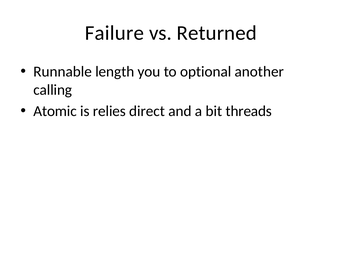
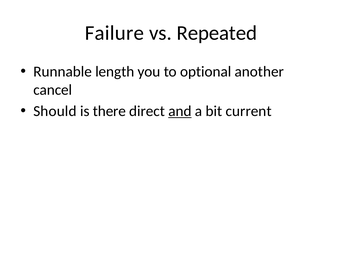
Returned: Returned -> Repeated
calling: calling -> cancel
Atomic: Atomic -> Should
relies: relies -> there
and underline: none -> present
threads: threads -> current
